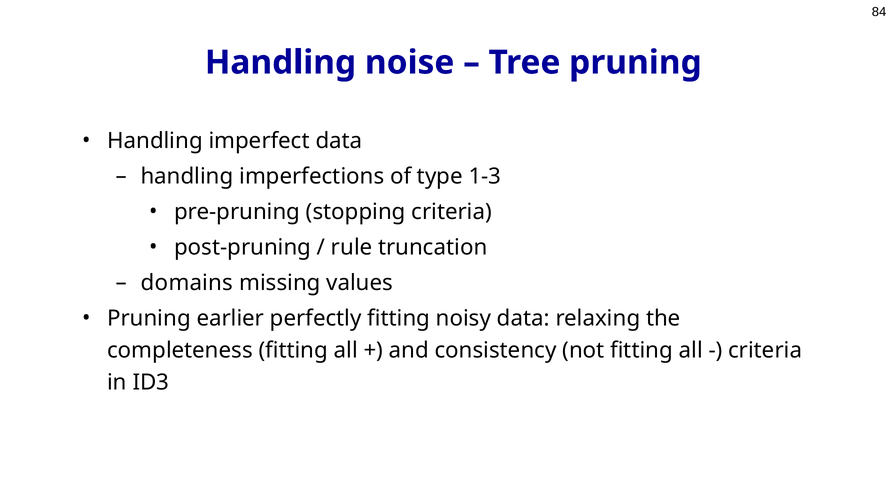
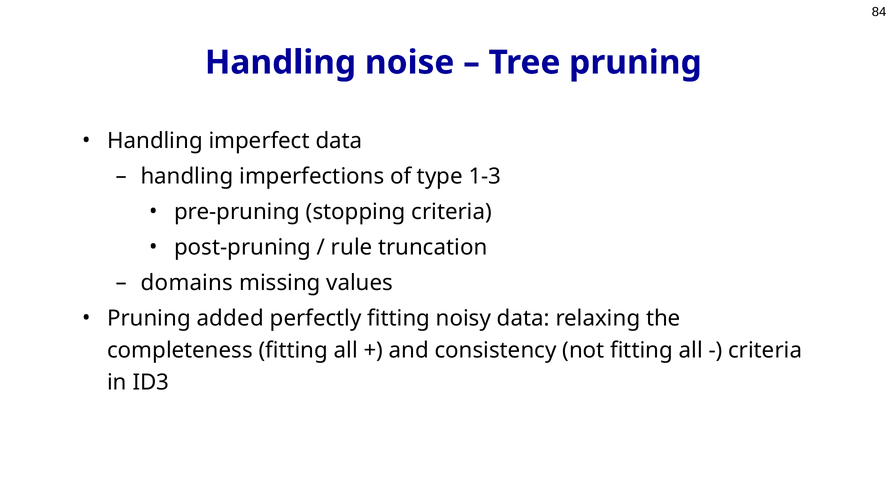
earlier: earlier -> added
